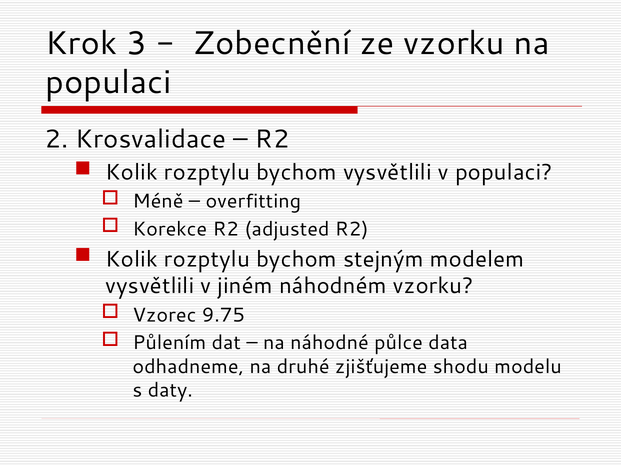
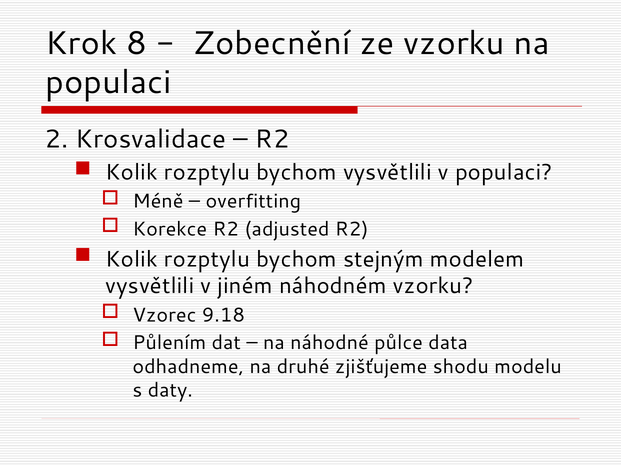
3: 3 -> 8
9.75: 9.75 -> 9.18
